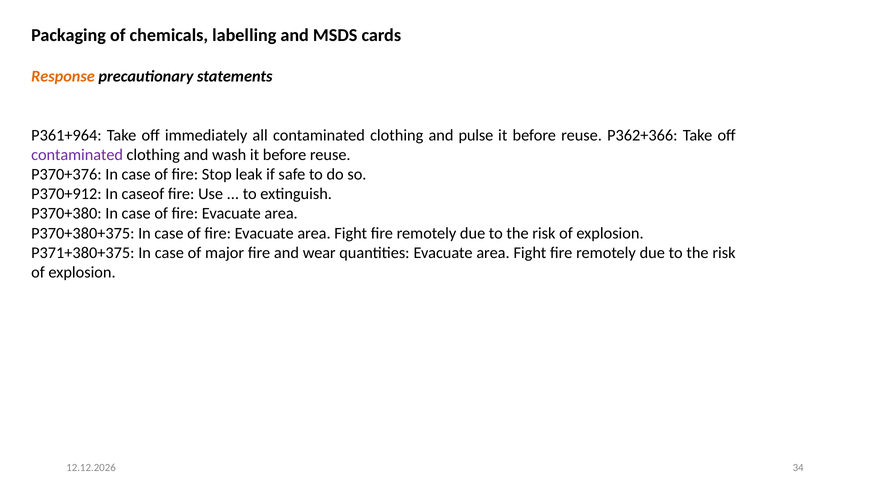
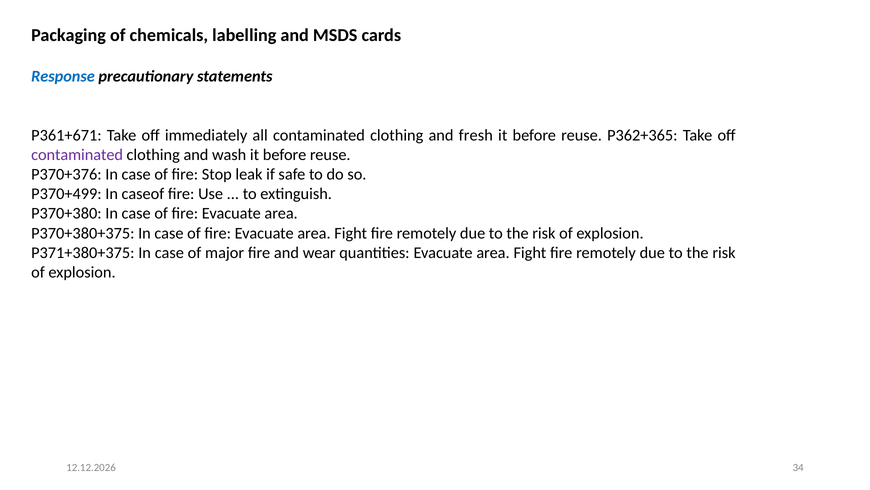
Response colour: orange -> blue
P361+964: P361+964 -> P361+671
pulse: pulse -> fresh
P362+366: P362+366 -> P362+365
P370+912: P370+912 -> P370+499
